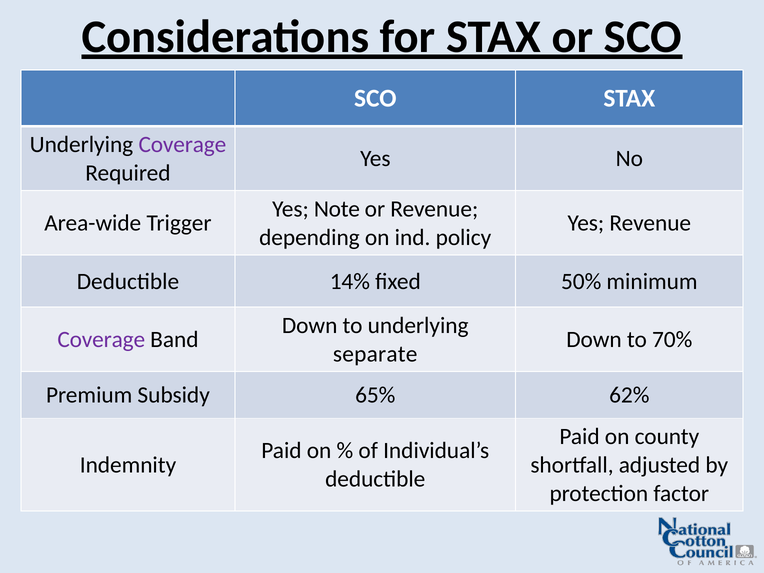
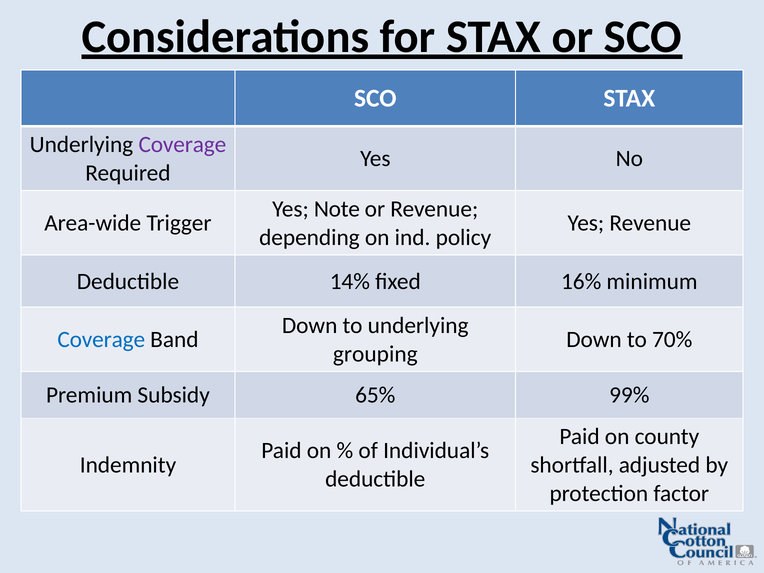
50%: 50% -> 16%
Coverage at (101, 340) colour: purple -> blue
separate: separate -> grouping
62%: 62% -> 99%
